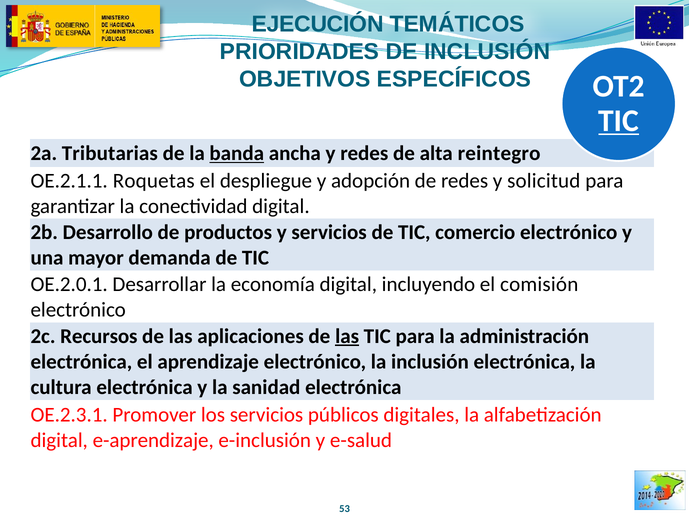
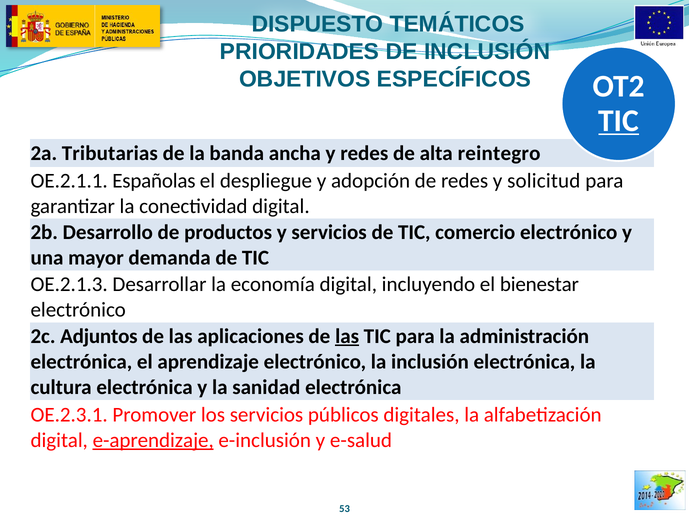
EJECUCIÓN: EJECUCIÓN -> DISPUESTO
banda underline: present -> none
Roquetas: Roquetas -> Españolas
OE.2.0.1: OE.2.0.1 -> OE.2.1.3
comisión: comisión -> bienestar
Recursos: Recursos -> Adjuntos
e-aprendizaje underline: none -> present
